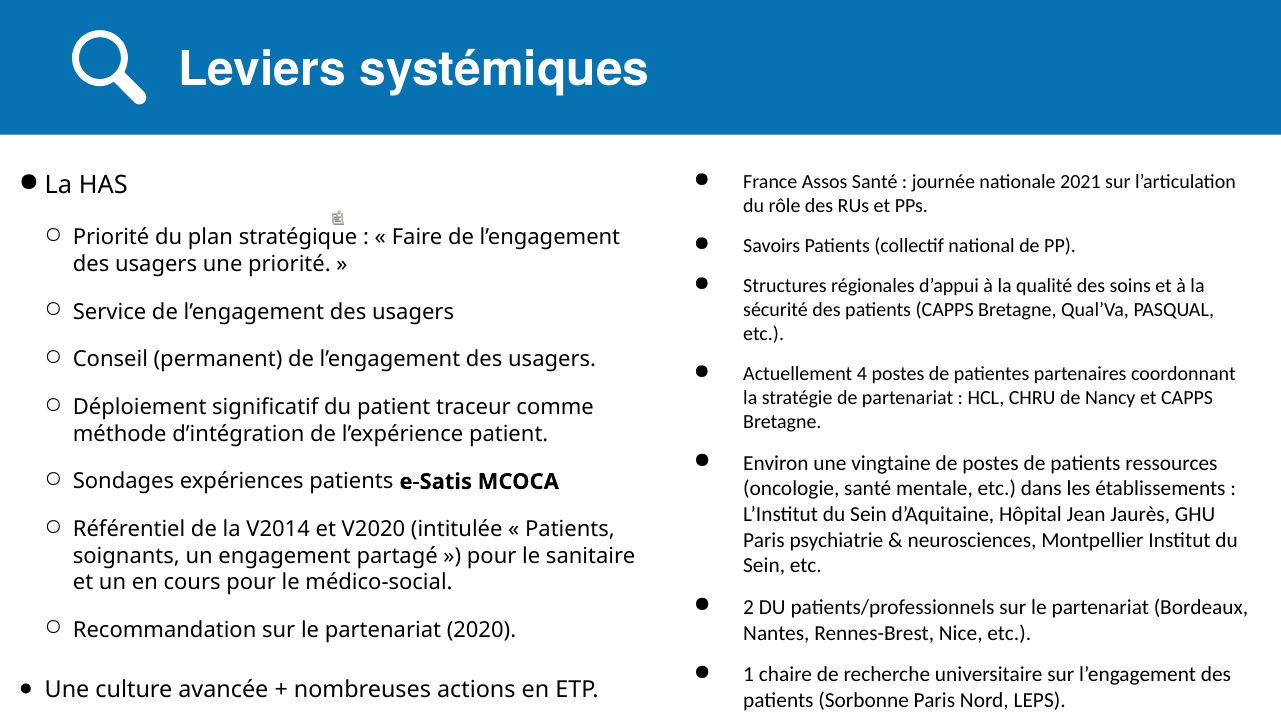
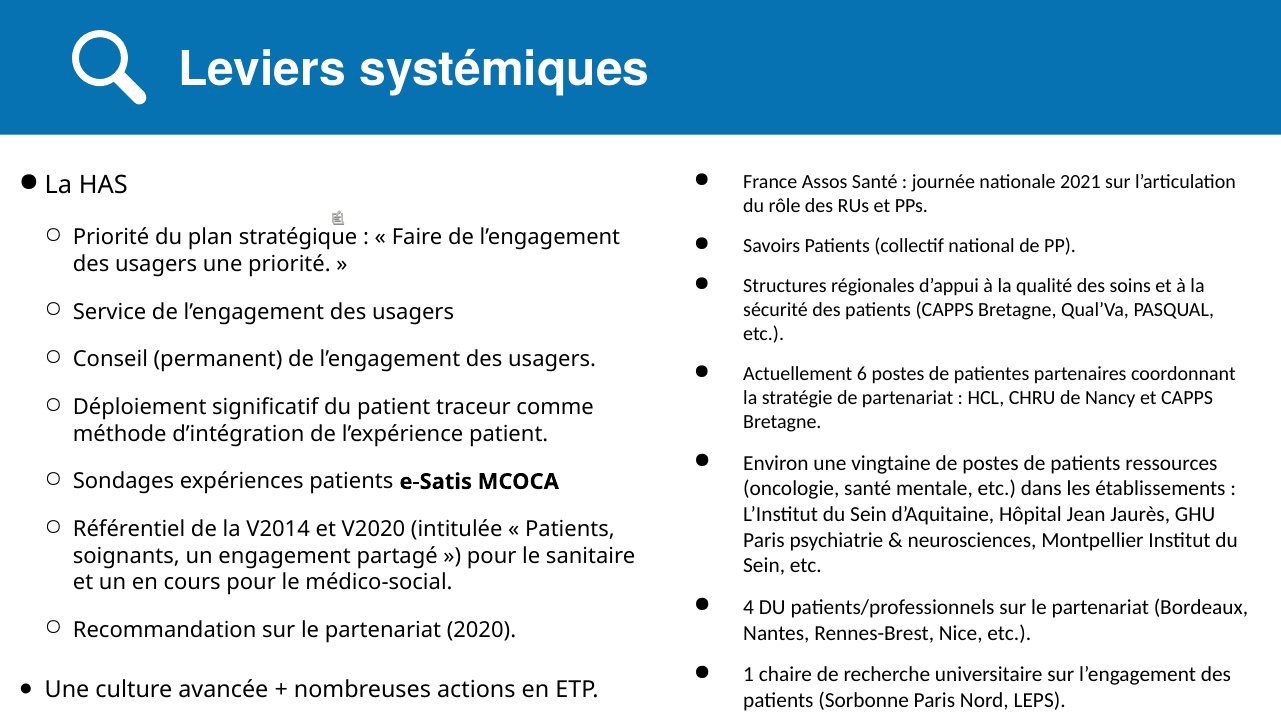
4: 4 -> 6
2: 2 -> 4
